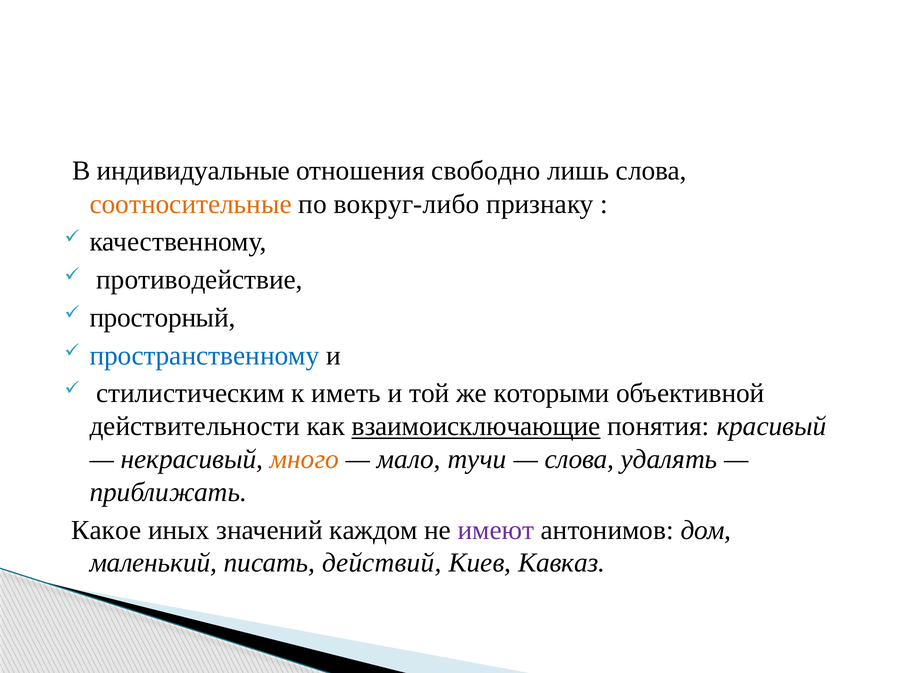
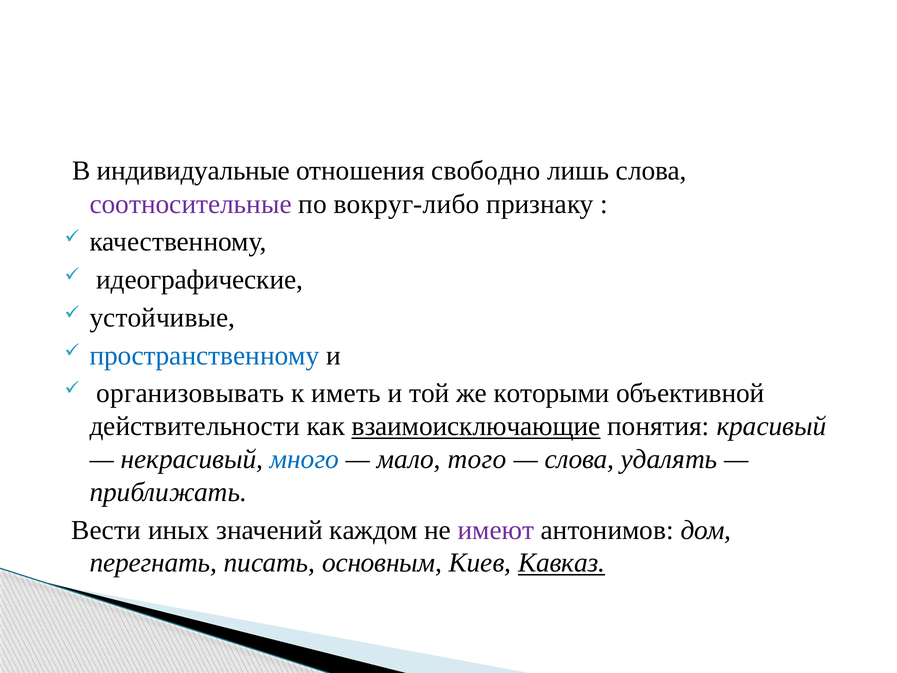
соотносительные colour: orange -> purple
противодействие: противодействие -> идеографические
просторный: просторный -> устойчивые
стилистическим: стилистическим -> организовывать
много colour: orange -> blue
тучи: тучи -> того
Какое: Какое -> Вести
маленький: маленький -> перегнать
действий: действий -> основным
Кавказ underline: none -> present
